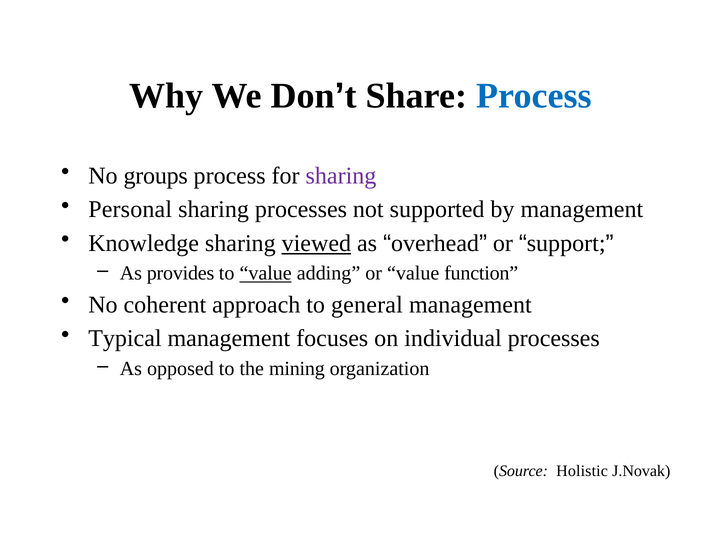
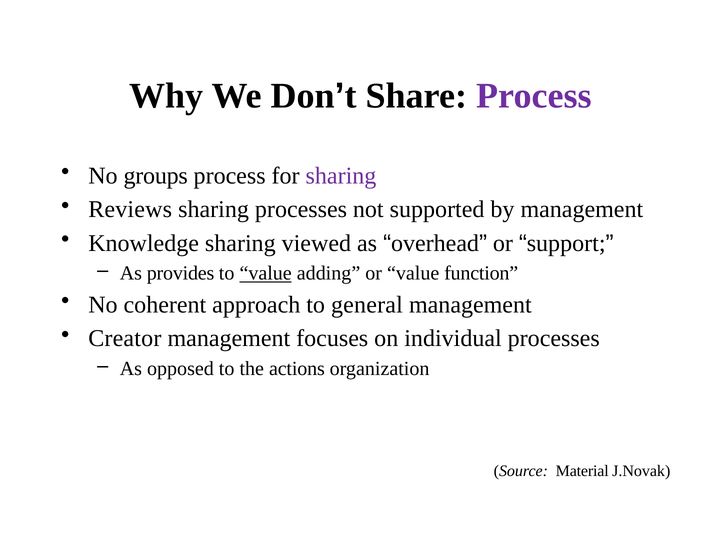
Process at (534, 96) colour: blue -> purple
Personal: Personal -> Reviews
viewed underline: present -> none
Typical: Typical -> Creator
mining: mining -> actions
Holistic: Holistic -> Material
